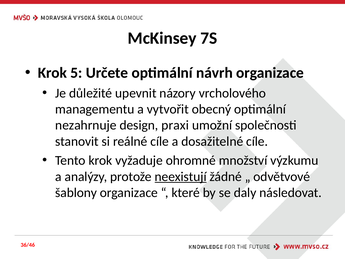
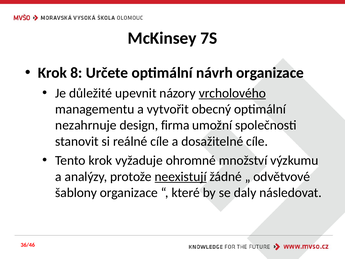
5: 5 -> 8
vrcholového underline: none -> present
praxi: praxi -> firma
